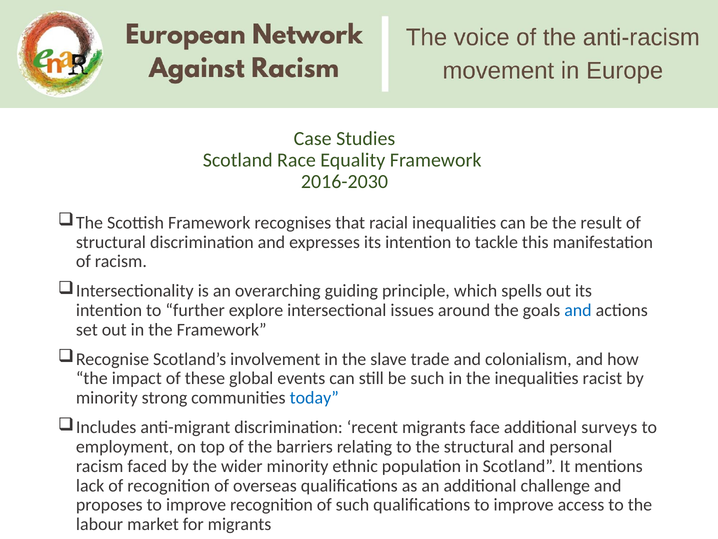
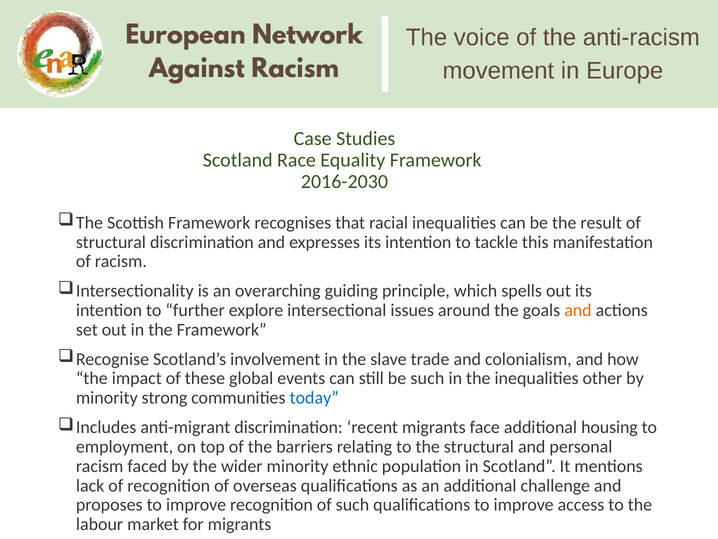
and at (578, 310) colour: blue -> orange
racist: racist -> other
surveys: surveys -> housing
